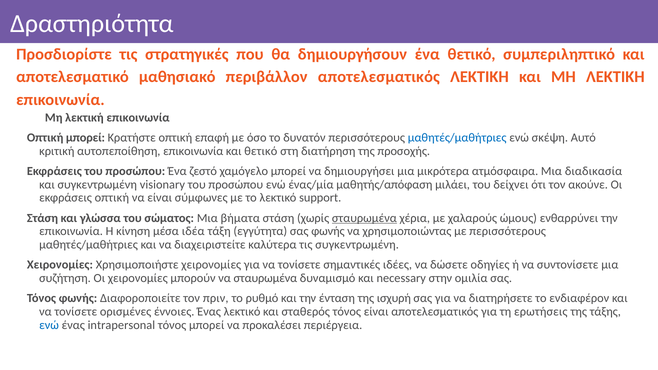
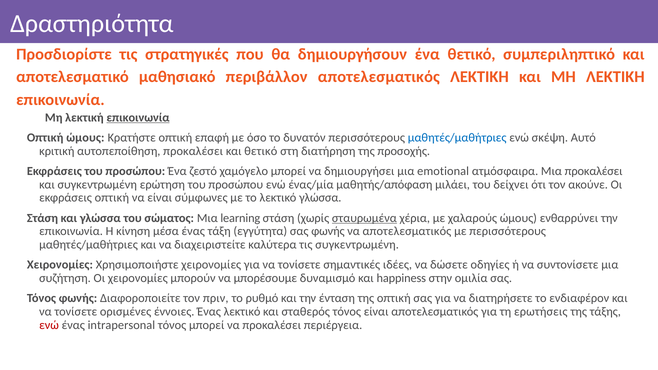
επικοινωνία at (138, 118) underline: none -> present
Οπτική μπορεί: μπορεί -> ώμους
αυτοπεποίθηση επικοινωνία: επικοινωνία -> προκαλέσει
μικρότερα: μικρότερα -> emotional
Μια διαδικασία: διαδικασία -> προκαλέσει
visionary: visionary -> ερώτηση
λεκτικό support: support -> γλώσσα
βήματα: βήματα -> learning
μέσα ιδέα: ιδέα -> ένας
να χρησιμοποιώντας: χρησιμοποιώντας -> αποτελεσματικός
να σταυρωμένα: σταυρωμένα -> μπορέσουμε
necessary: necessary -> happiness
της ισχυρή: ισχυρή -> οπτική
ενώ at (49, 325) colour: blue -> red
